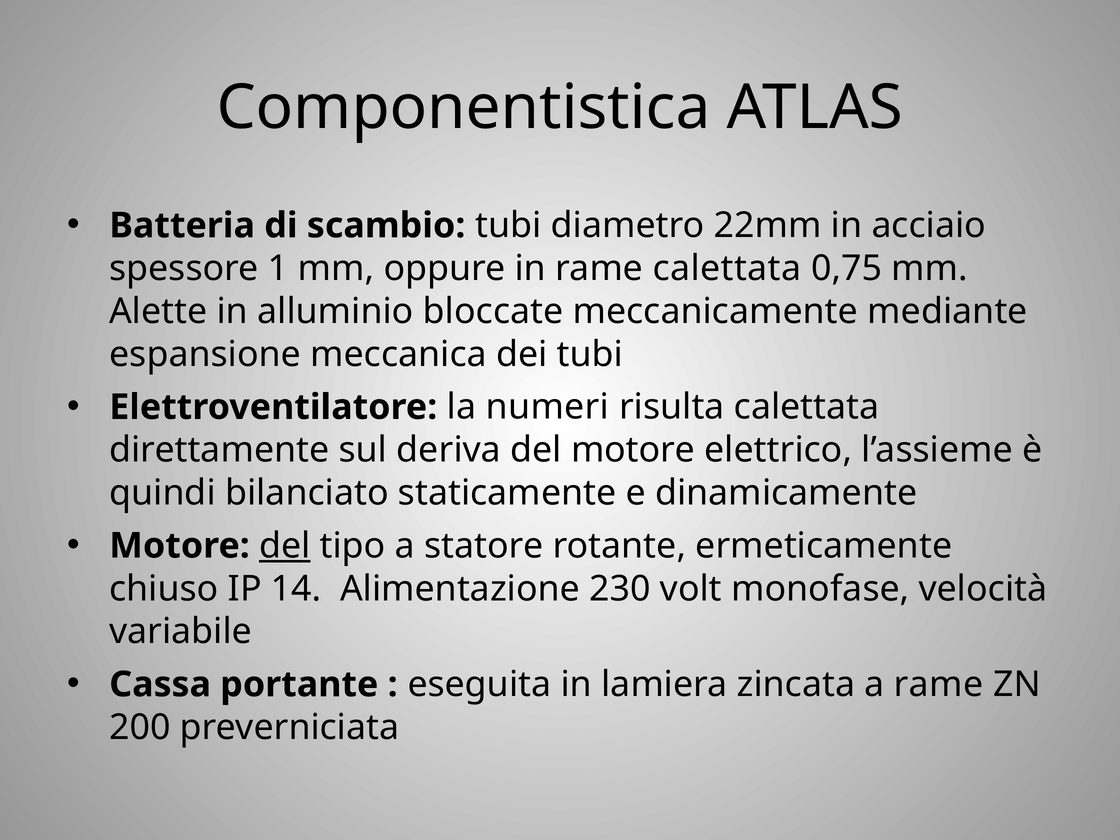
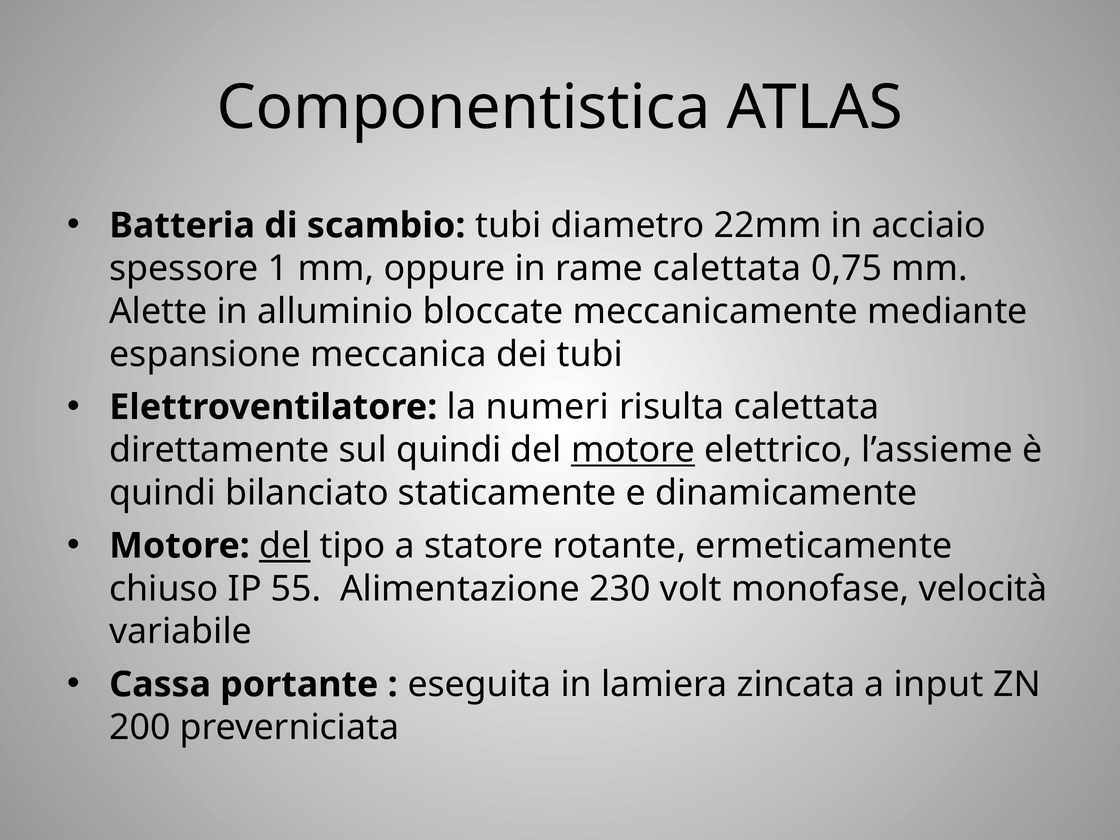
sul deriva: deriva -> quindi
motore at (633, 450) underline: none -> present
14: 14 -> 55
a rame: rame -> input
